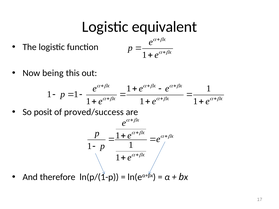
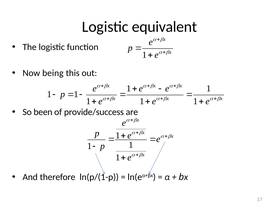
posit: posit -> been
proved/success: proved/success -> provide/success
